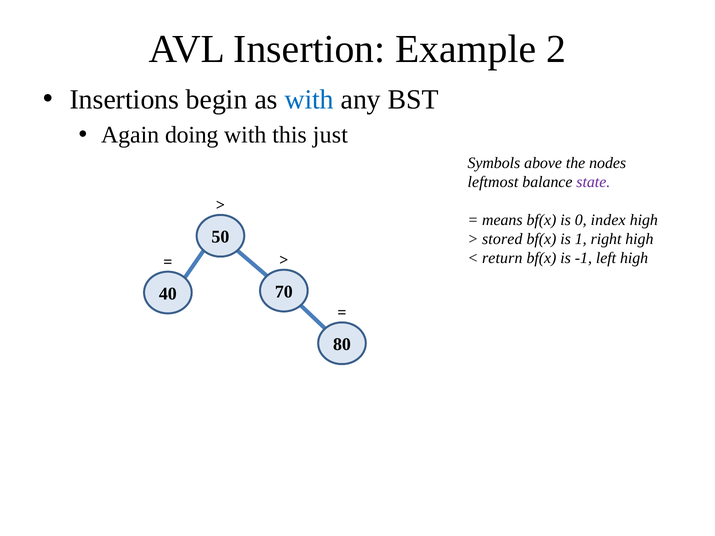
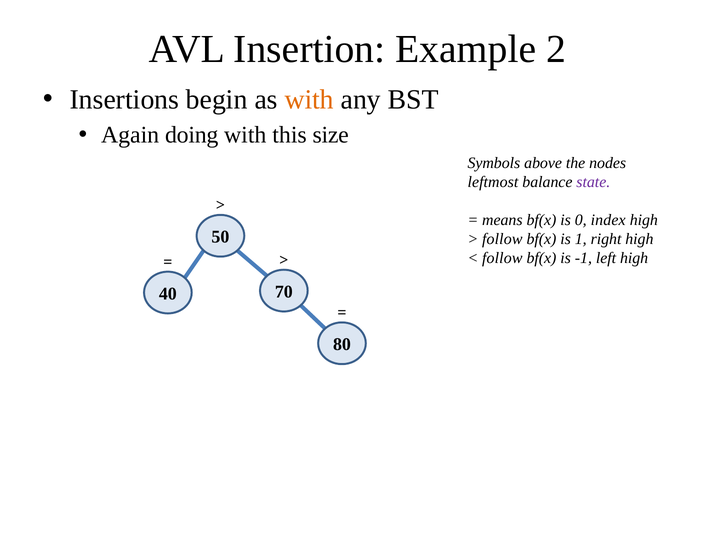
with at (309, 100) colour: blue -> orange
just: just -> size
stored at (502, 239): stored -> follow
return at (502, 258): return -> follow
